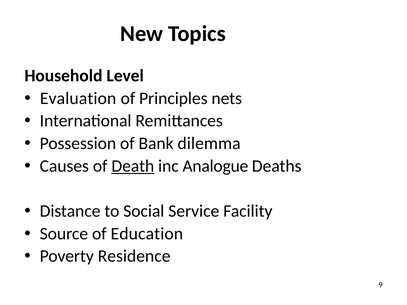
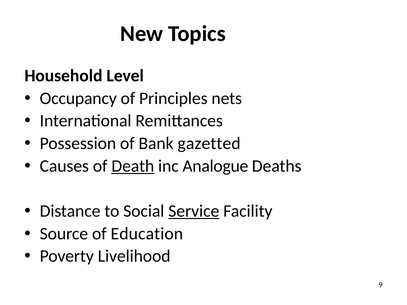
Evaluation: Evaluation -> Occupancy
dilemma: dilemma -> gazetted
Service underline: none -> present
Residence: Residence -> Livelihood
